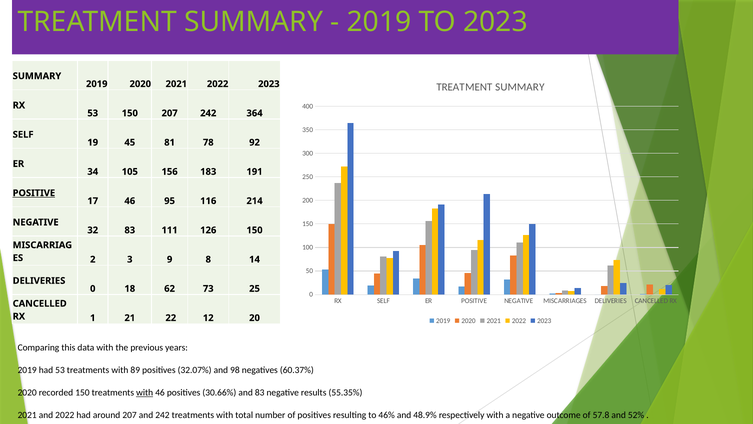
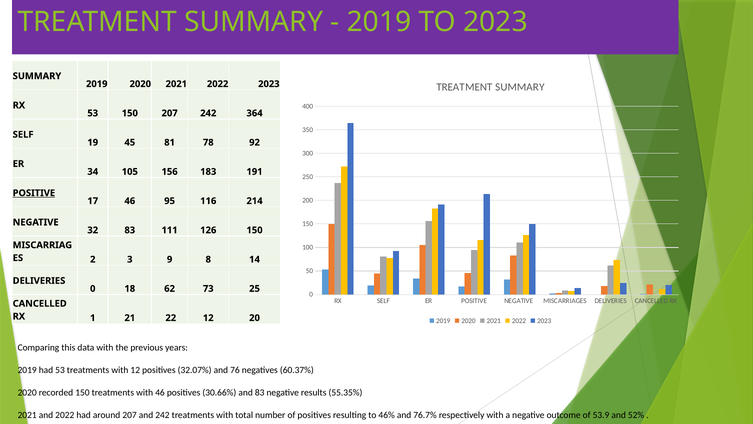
with 89: 89 -> 12
98: 98 -> 76
with at (145, 392) underline: present -> none
48.9%: 48.9% -> 76.7%
57.8: 57.8 -> 53.9
